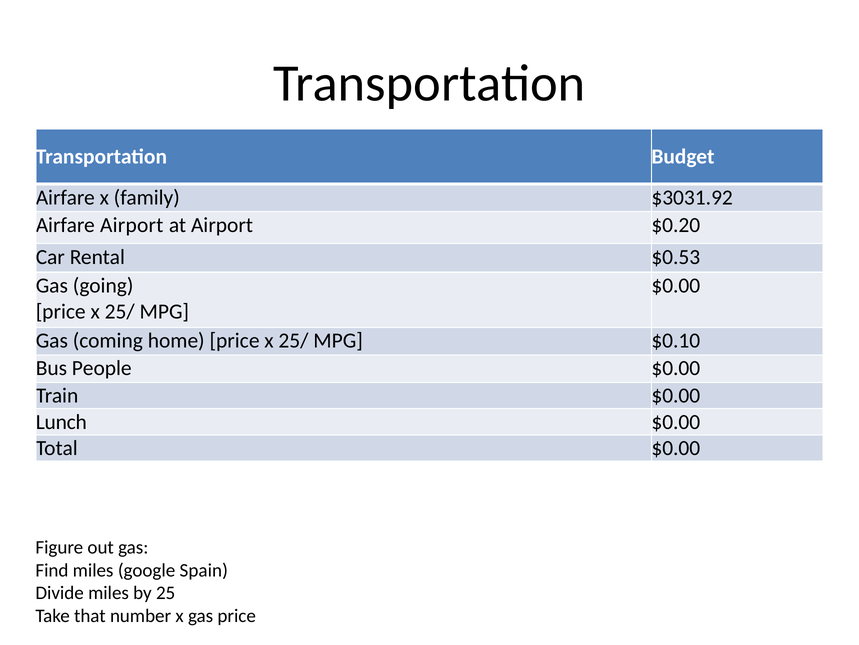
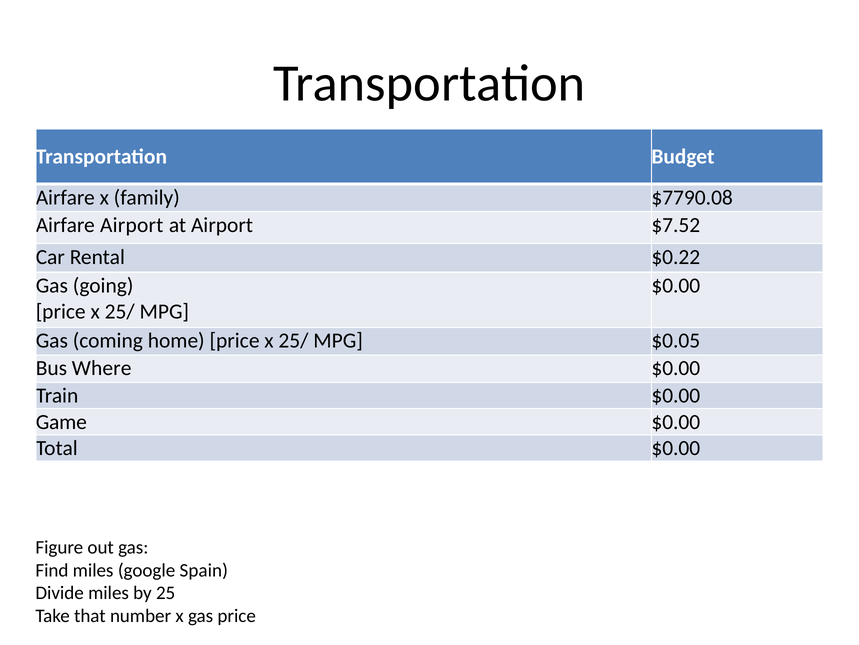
$3031.92: $3031.92 -> $7790.08
$0.20: $0.20 -> $7.52
$0.53: $0.53 -> $0.22
$0.10: $0.10 -> $0.05
People: People -> Where
Lunch: Lunch -> Game
